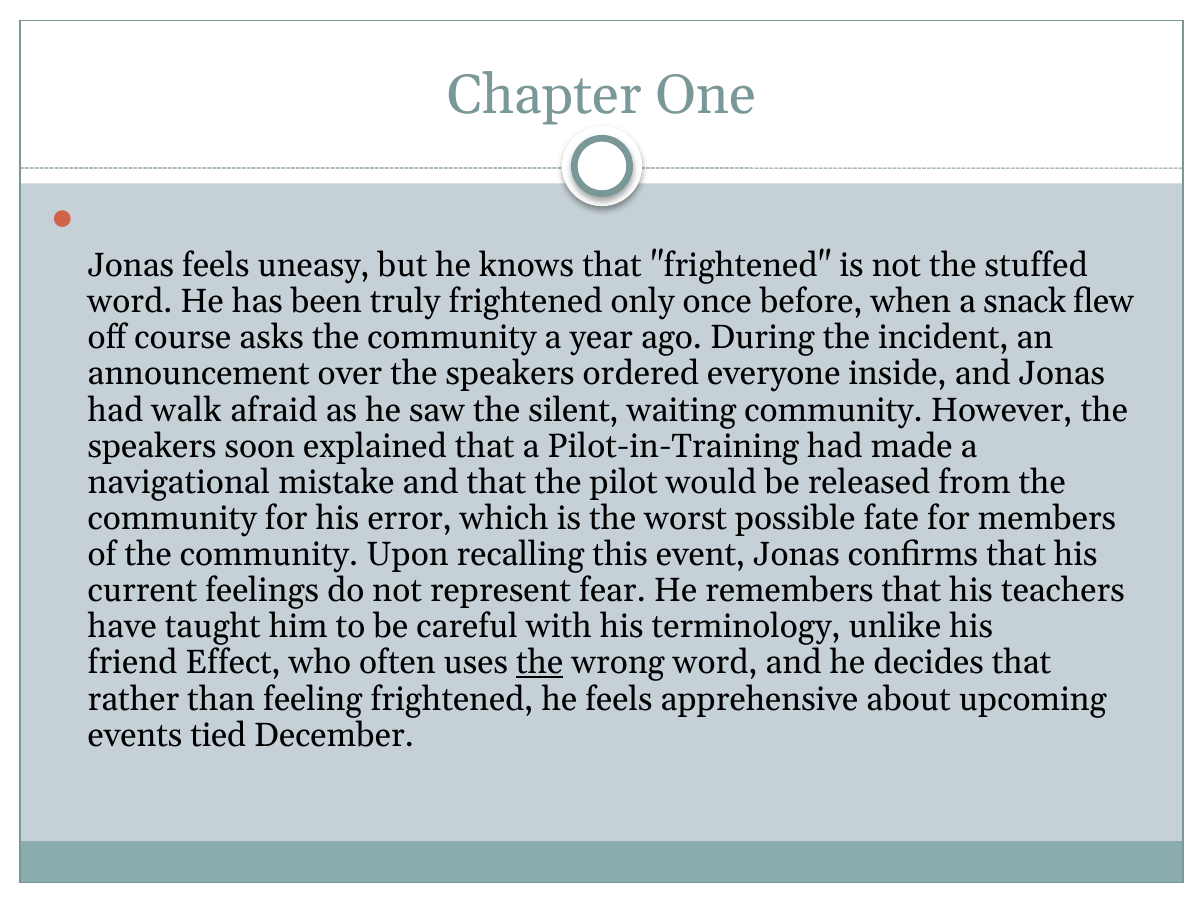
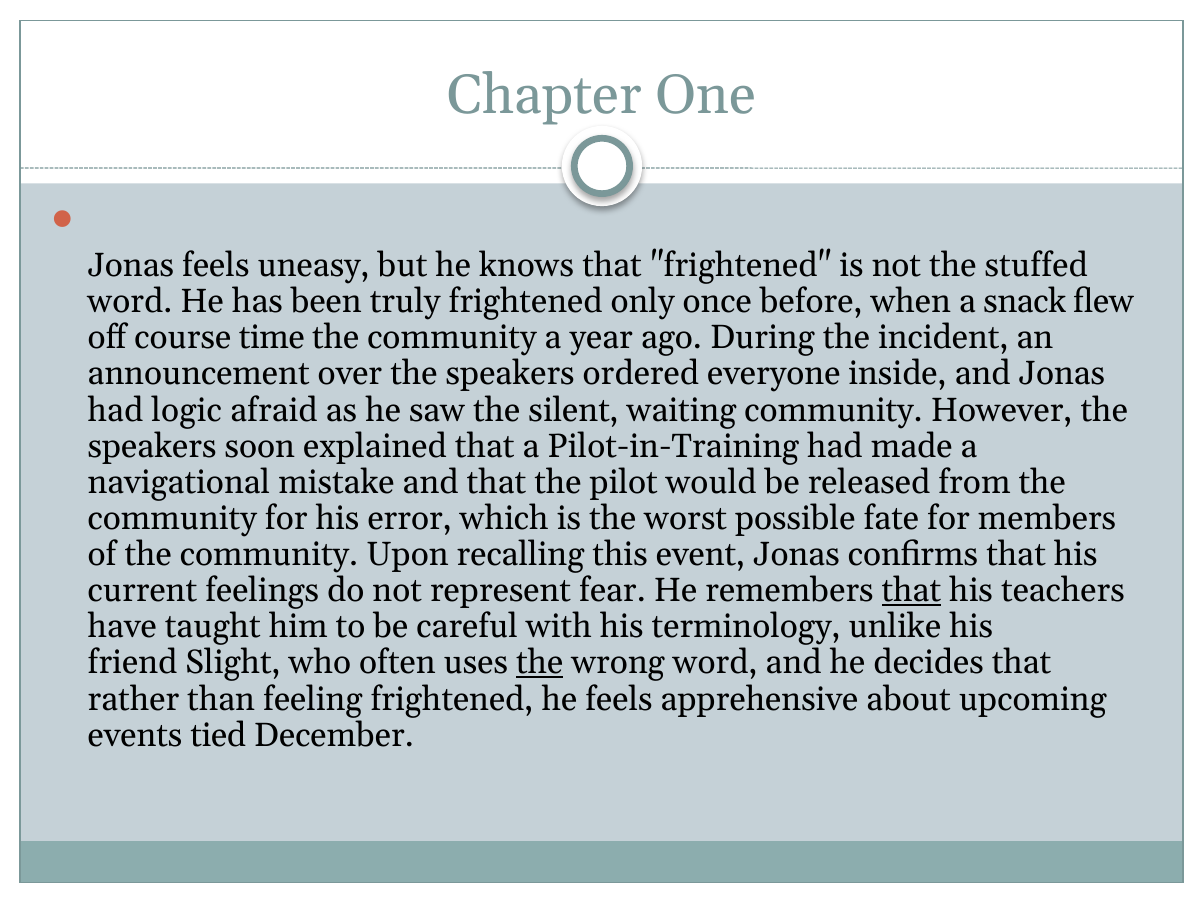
asks: asks -> time
walk: walk -> logic
that at (911, 591) underline: none -> present
Effect: Effect -> Slight
